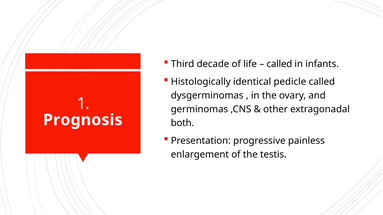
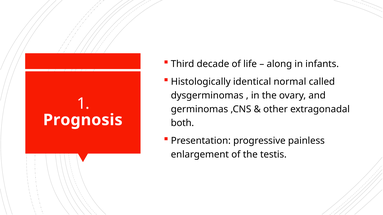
called at (279, 64): called -> along
pedicle: pedicle -> normal
